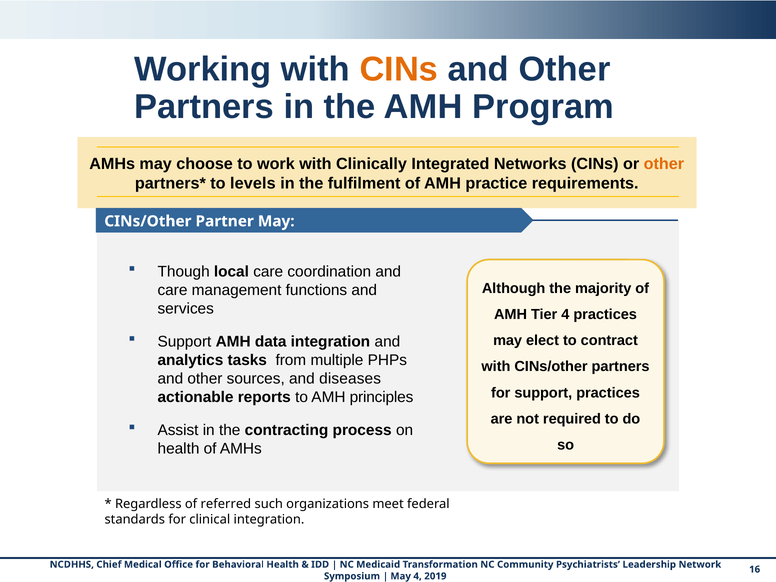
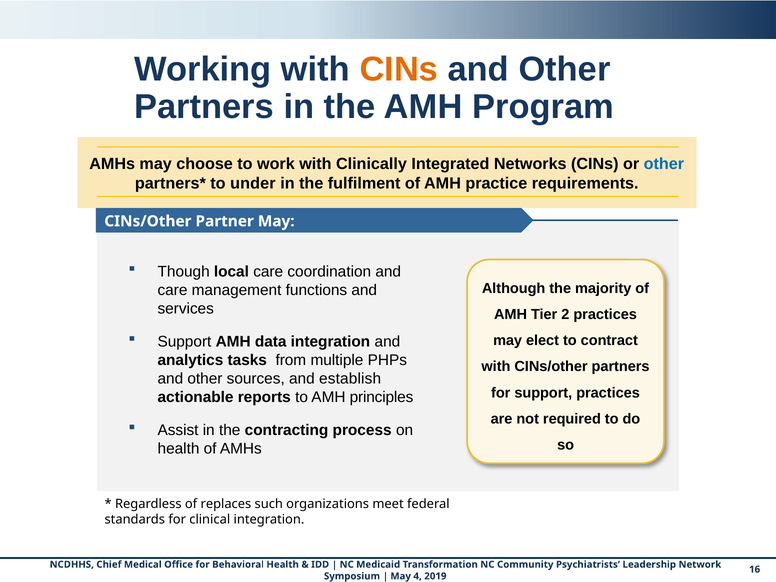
other at (664, 164) colour: orange -> blue
levels: levels -> under
Tier 4: 4 -> 2
diseases: diseases -> establish
referred: referred -> replaces
